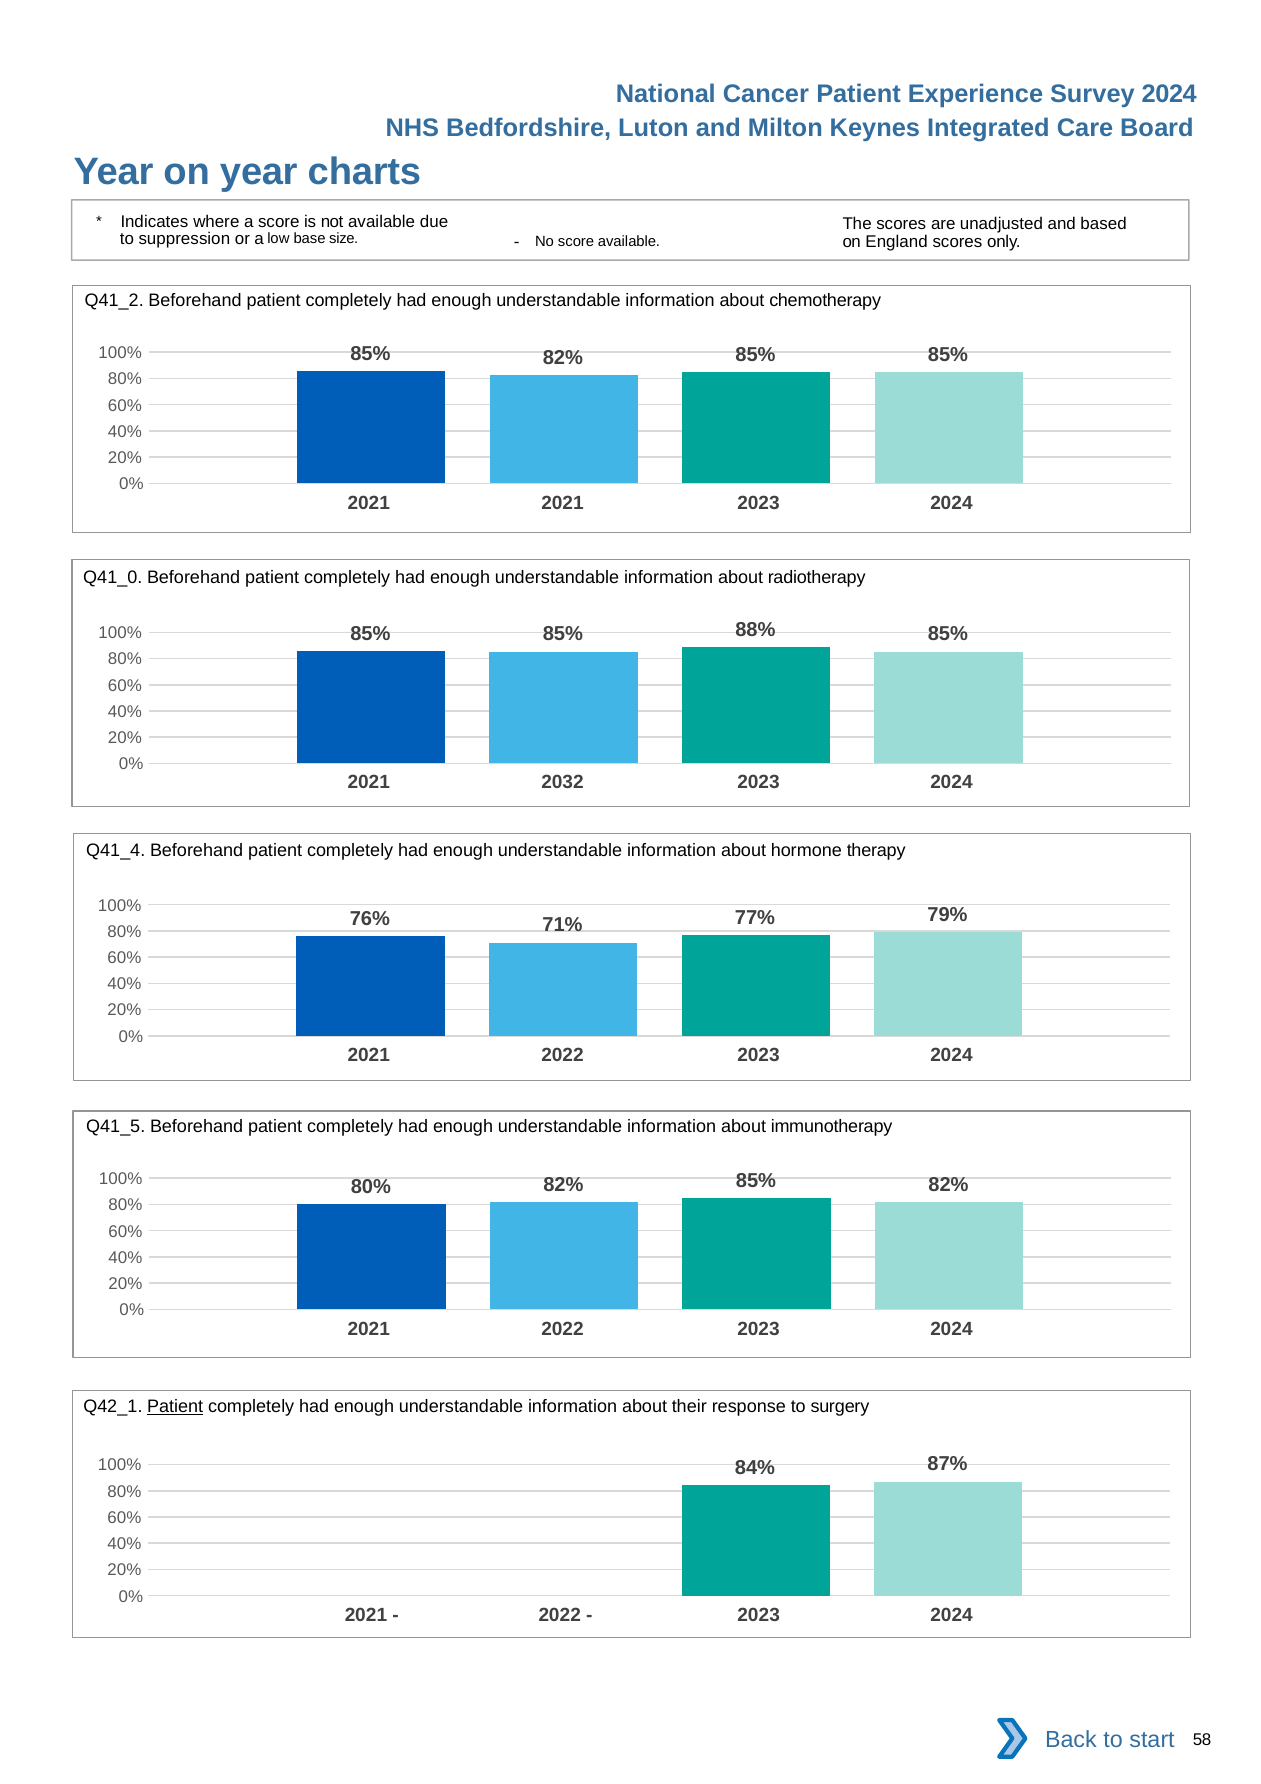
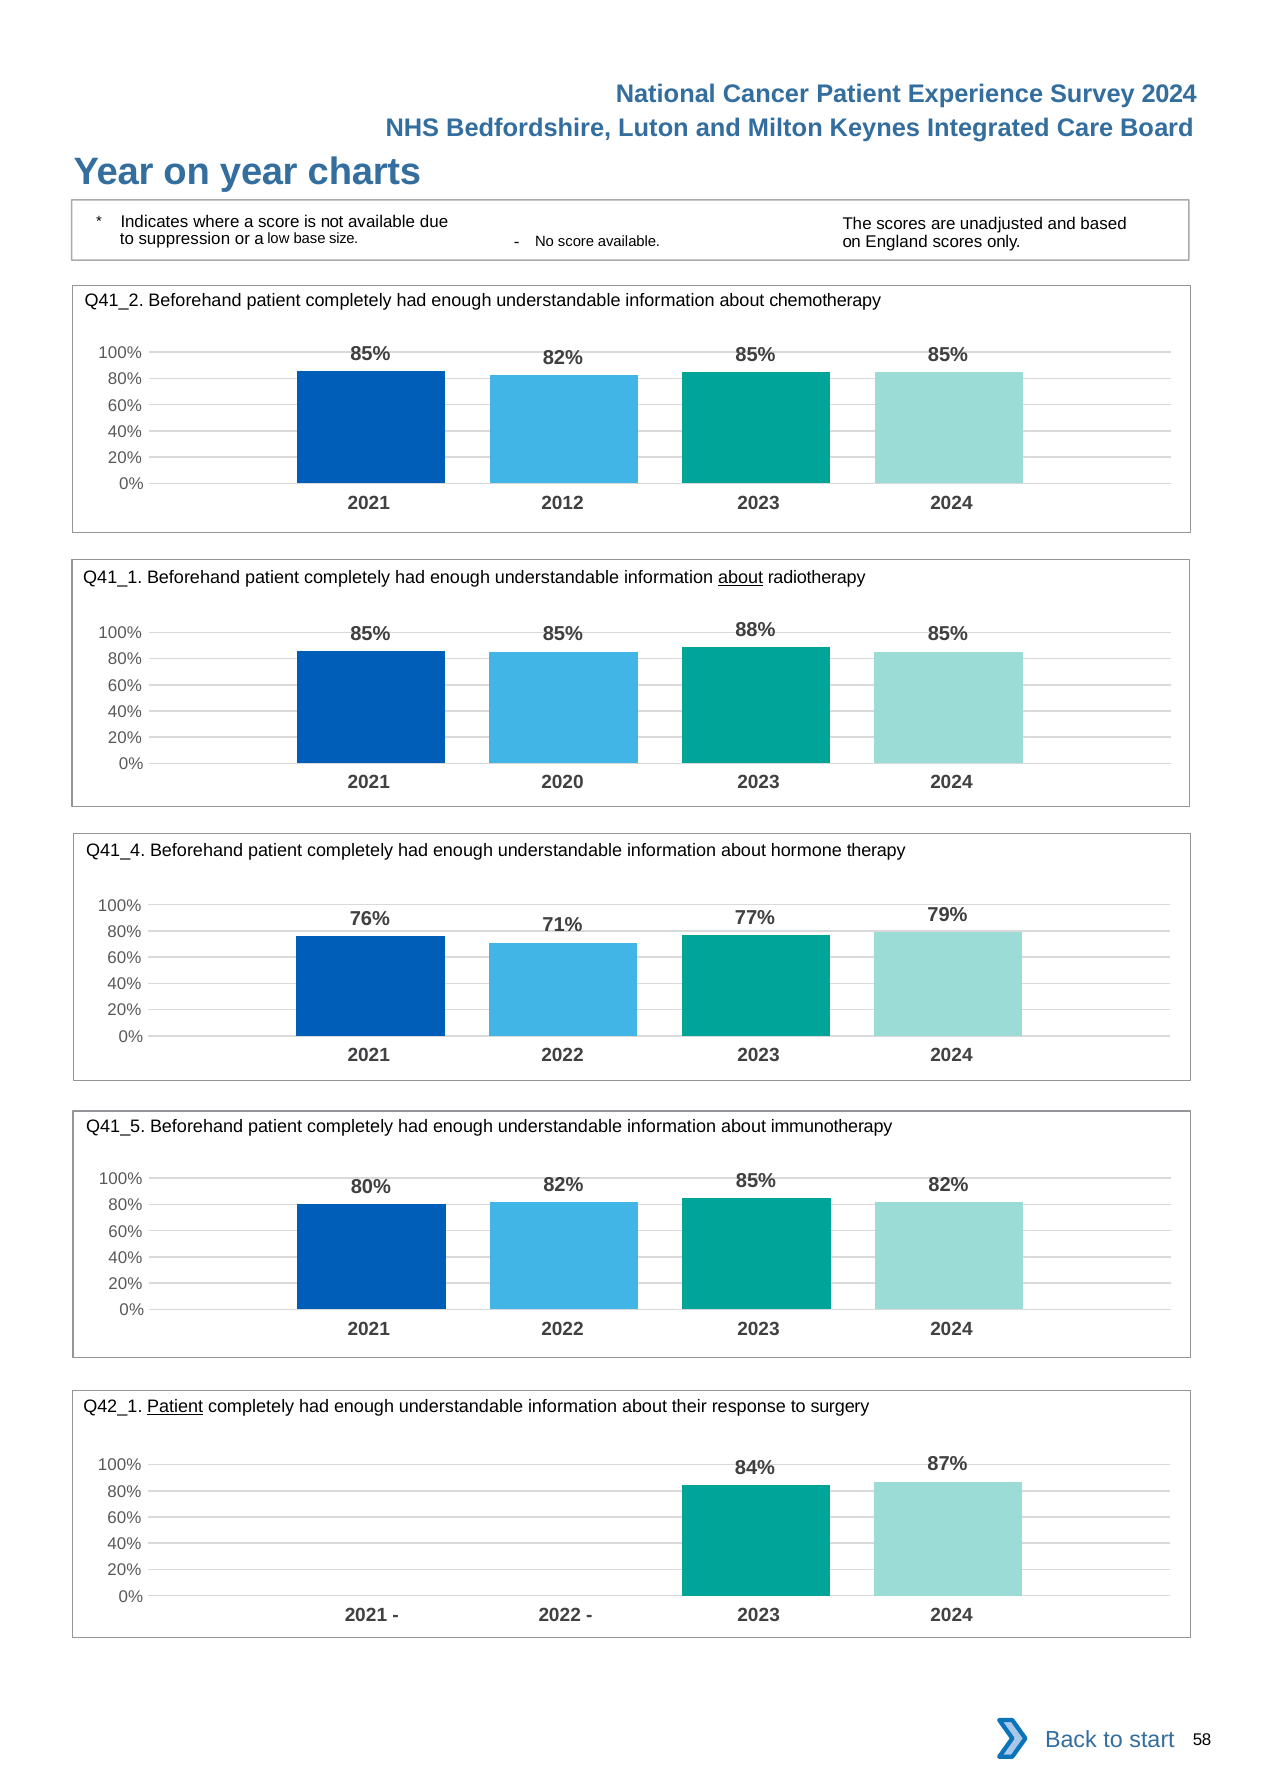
2021 2021: 2021 -> 2012
Q41_0: Q41_0 -> Q41_1
about at (741, 578) underline: none -> present
2032: 2032 -> 2020
